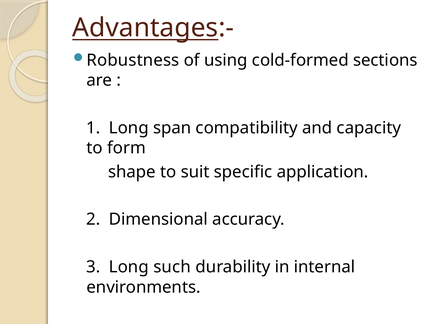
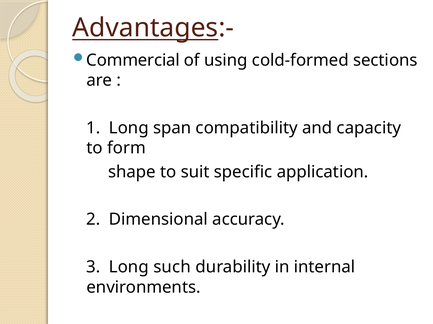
Robustness: Robustness -> Commercial
